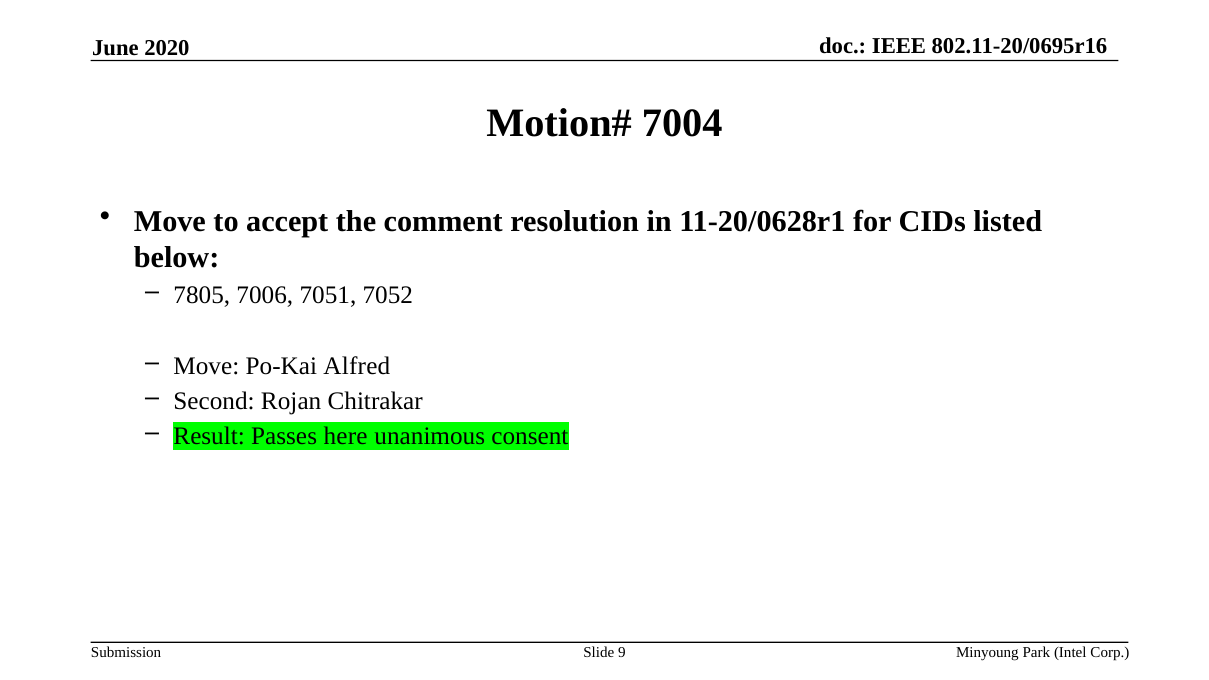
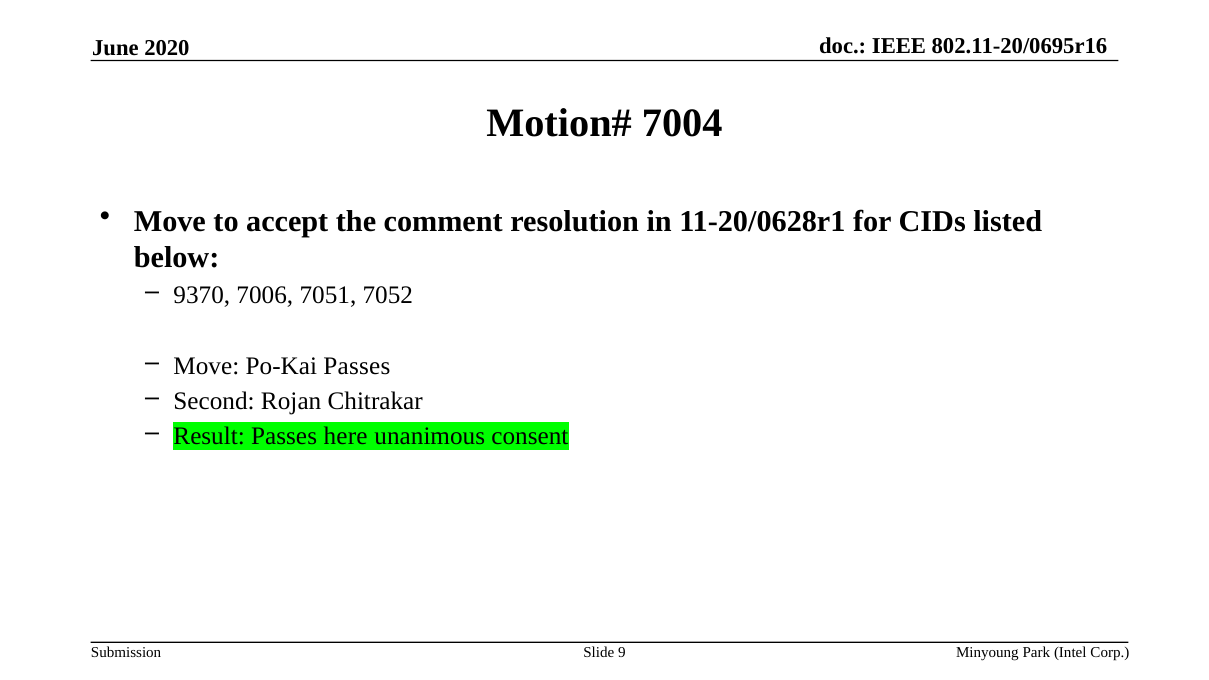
7805: 7805 -> 9370
Po-Kai Alfred: Alfred -> Passes
